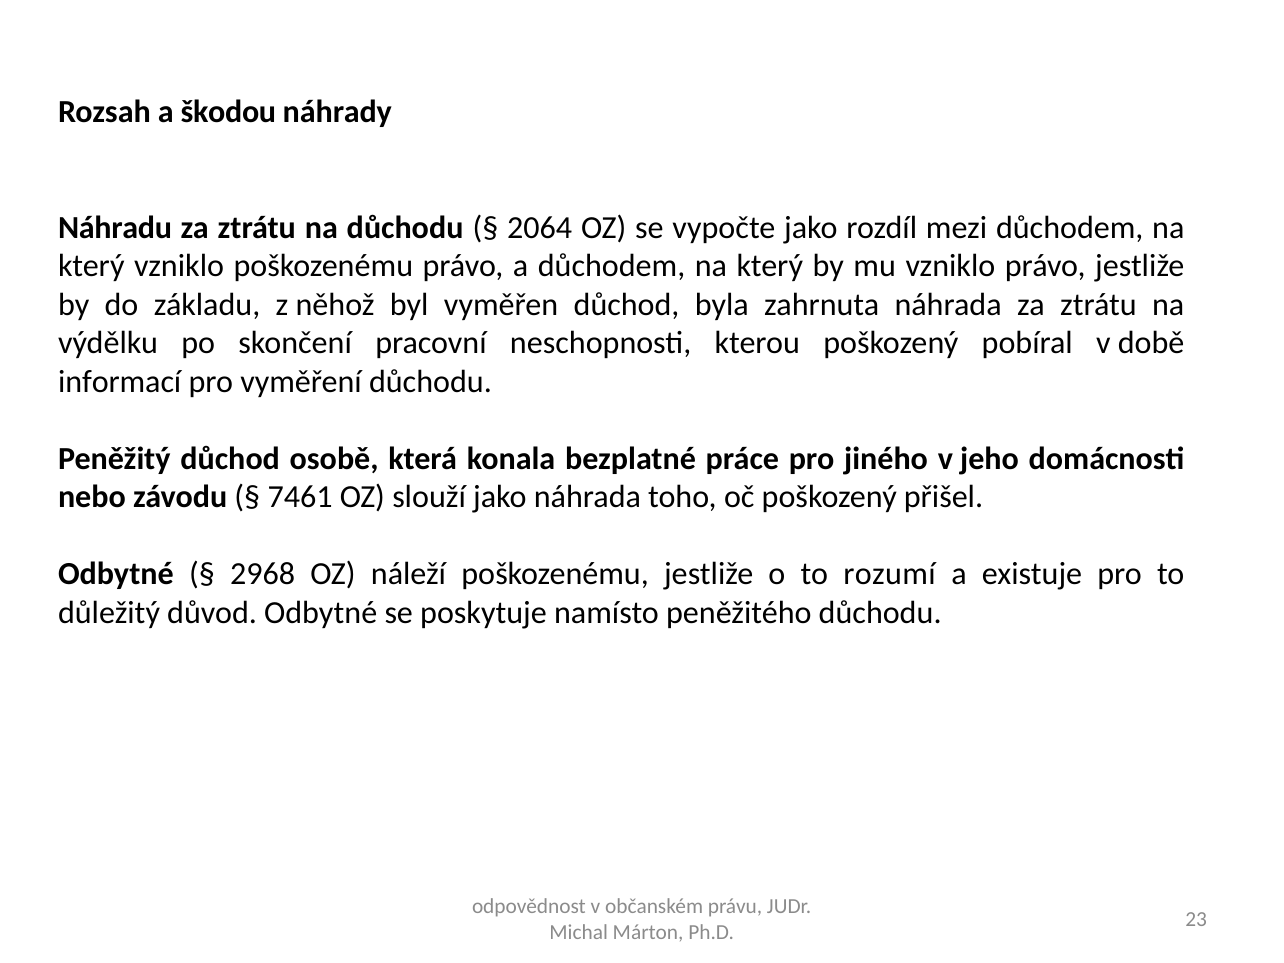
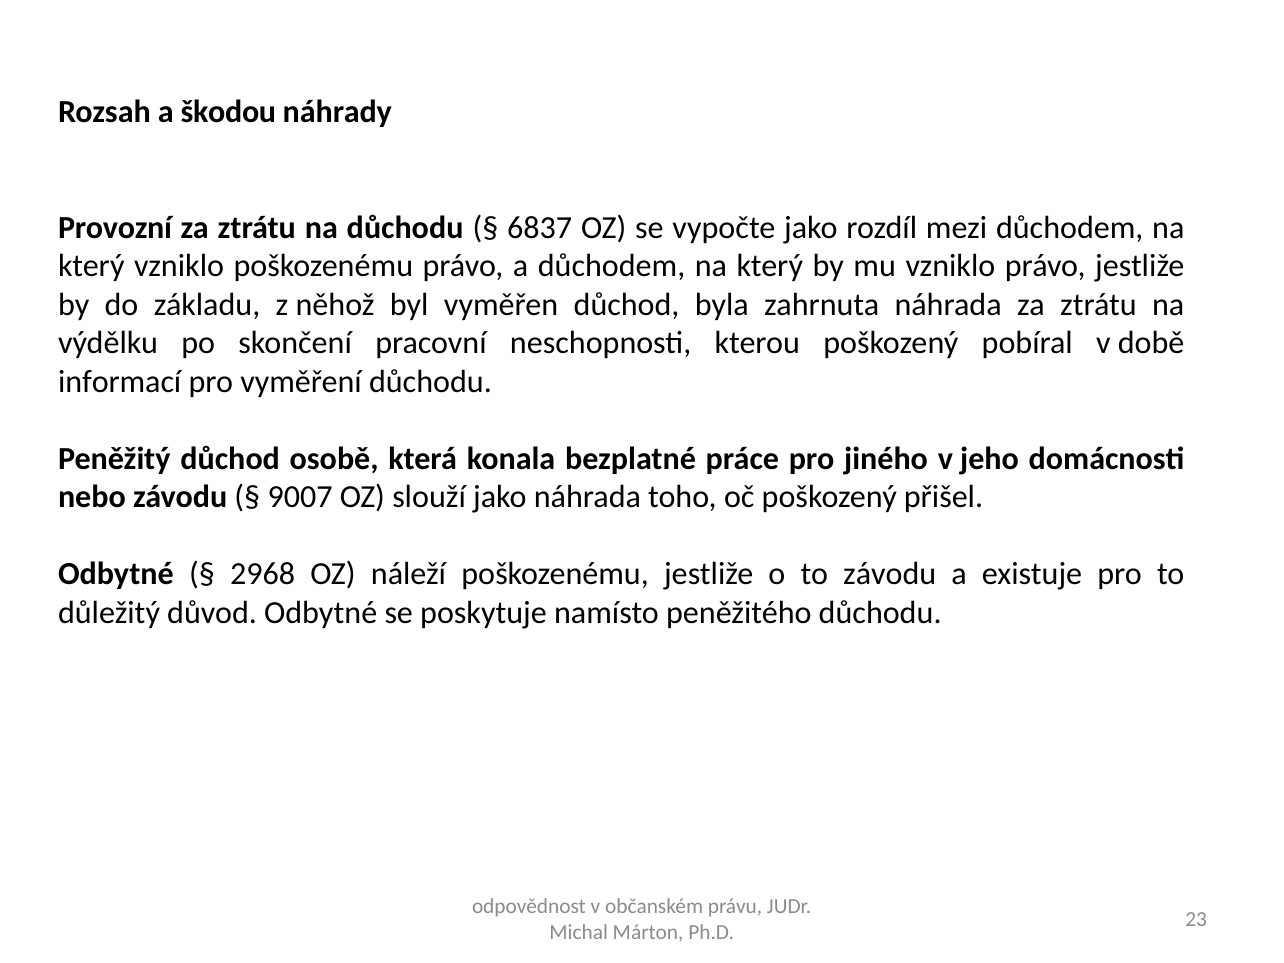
Náhradu: Náhradu -> Provozní
2064: 2064 -> 6837
7461: 7461 -> 9007
to rozumí: rozumí -> závodu
